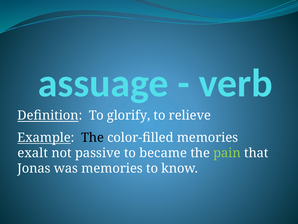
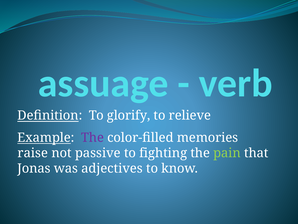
The at (93, 137) colour: black -> purple
exalt: exalt -> raise
became: became -> fighting
was memories: memories -> adjectives
